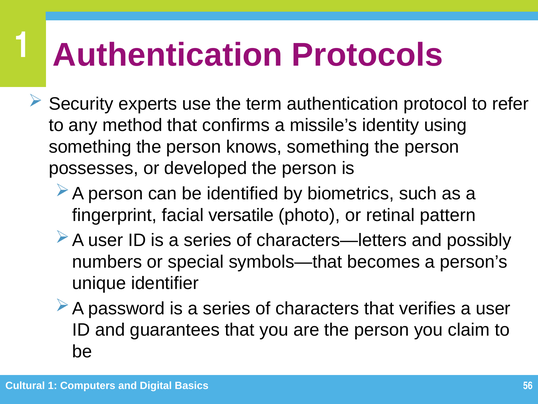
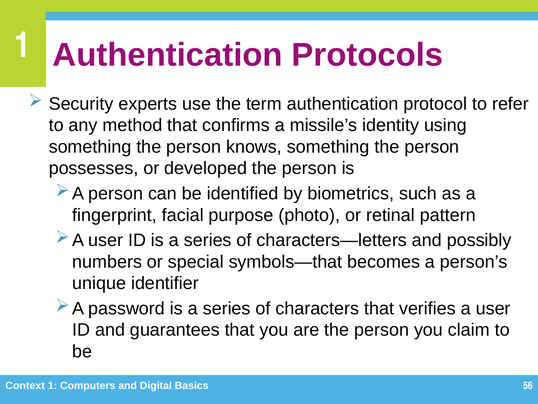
versatile: versatile -> purpose
Cultural: Cultural -> Context
